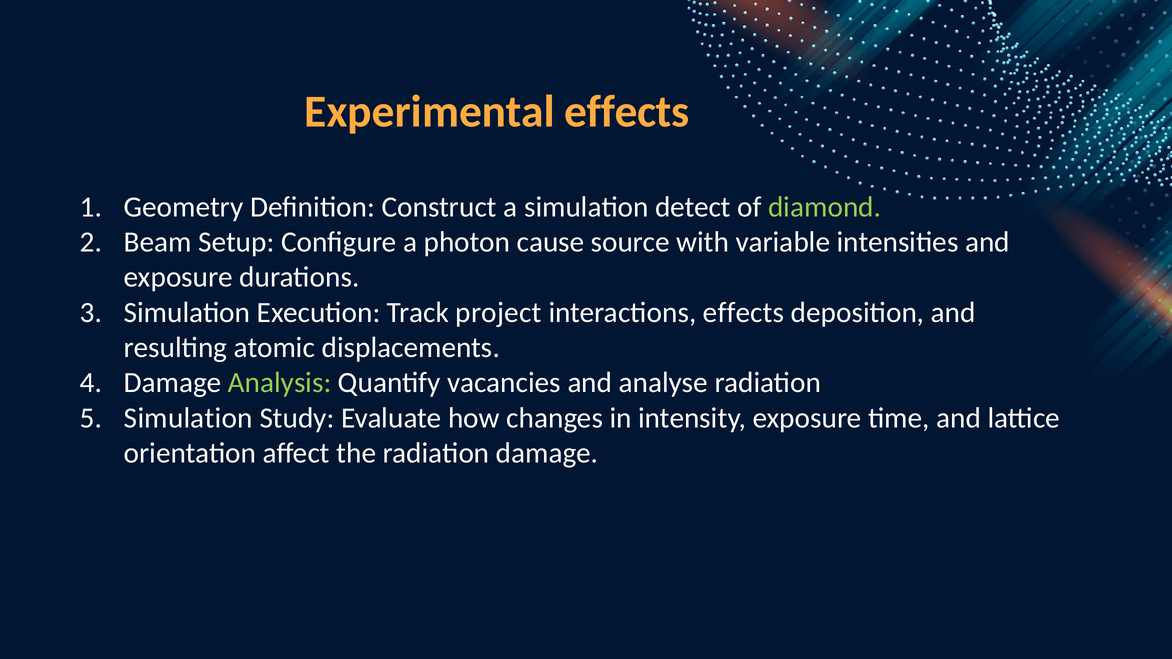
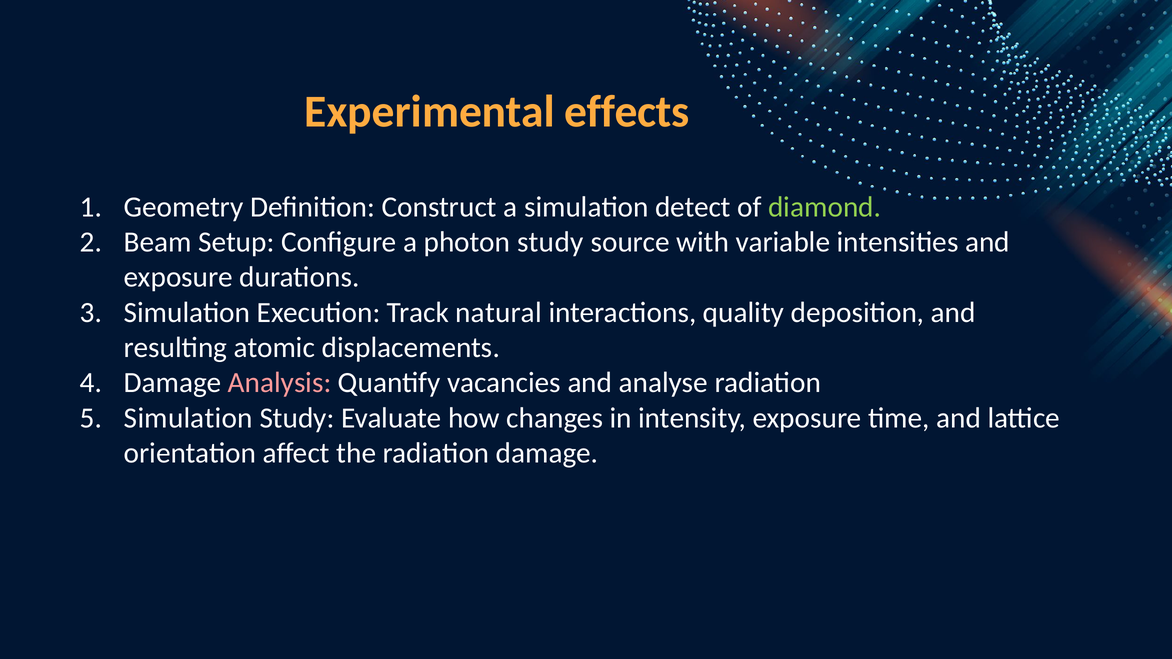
photon cause: cause -> study
project: project -> natural
interactions effects: effects -> quality
Analysis colour: light green -> pink
